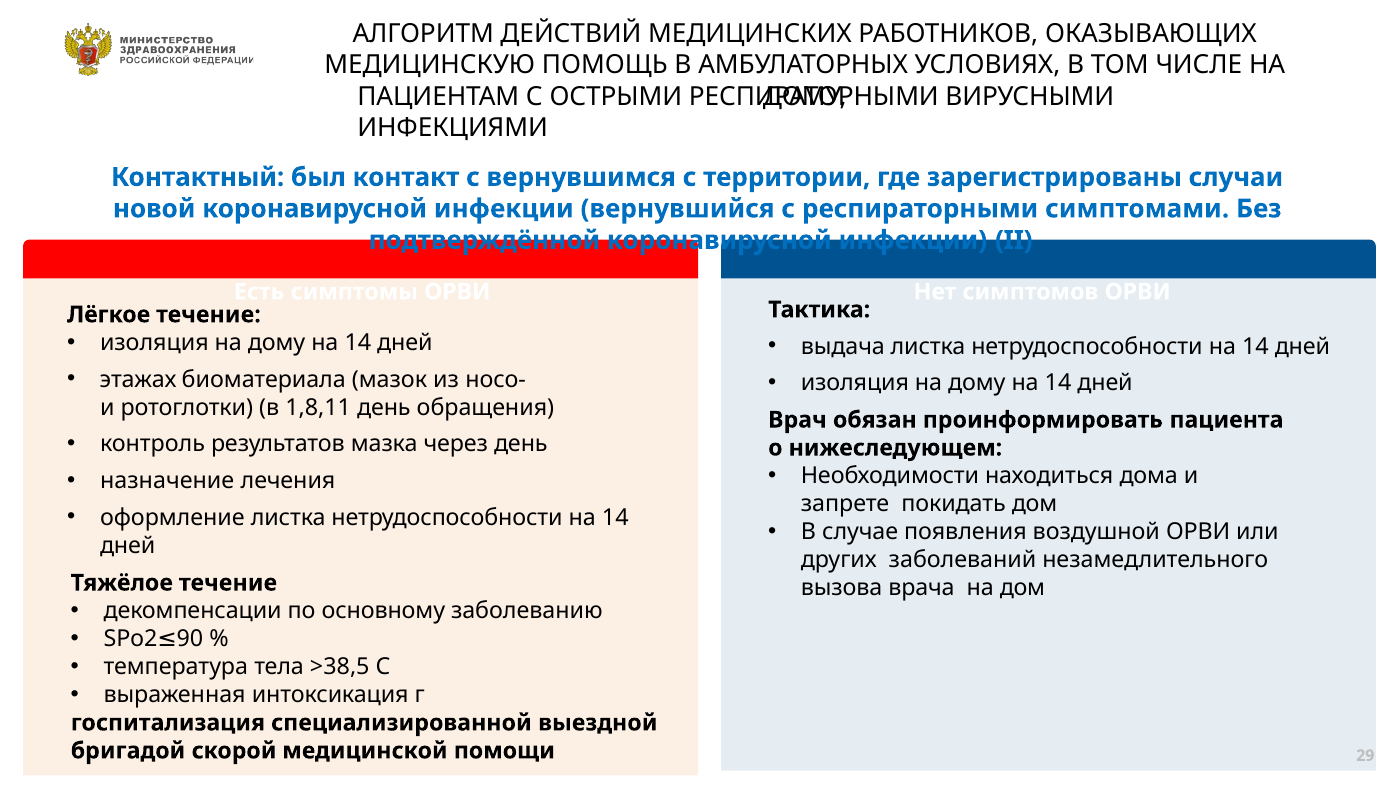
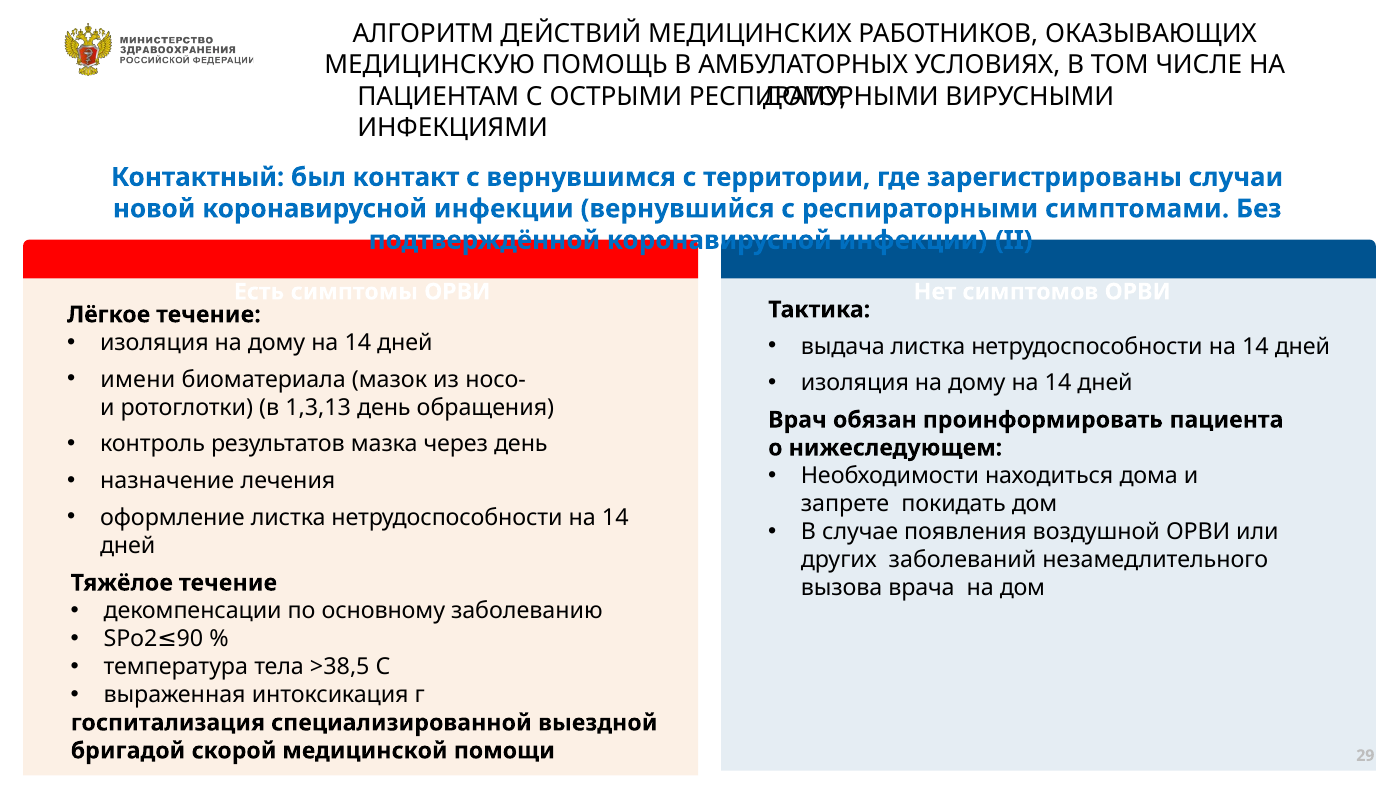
этажах: этажах -> имени
1,8,11: 1,8,11 -> 1,3,13
